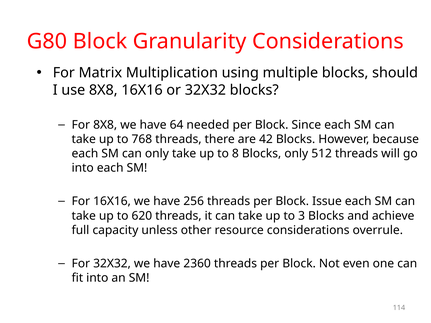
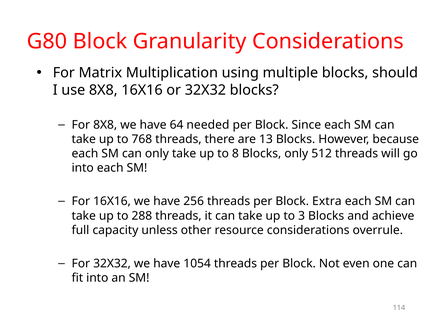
42: 42 -> 13
Issue: Issue -> Extra
620: 620 -> 288
2360: 2360 -> 1054
